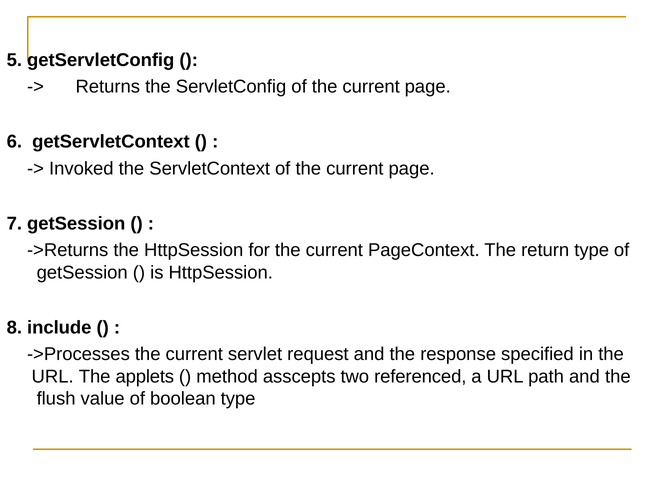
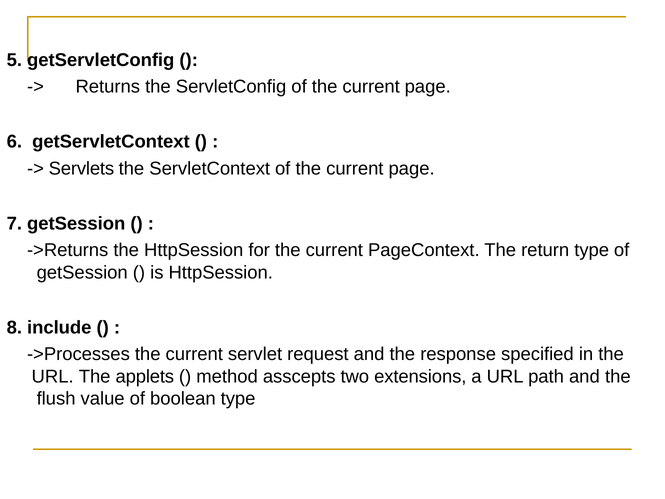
Invoked: Invoked -> Servlets
referenced: referenced -> extensions
